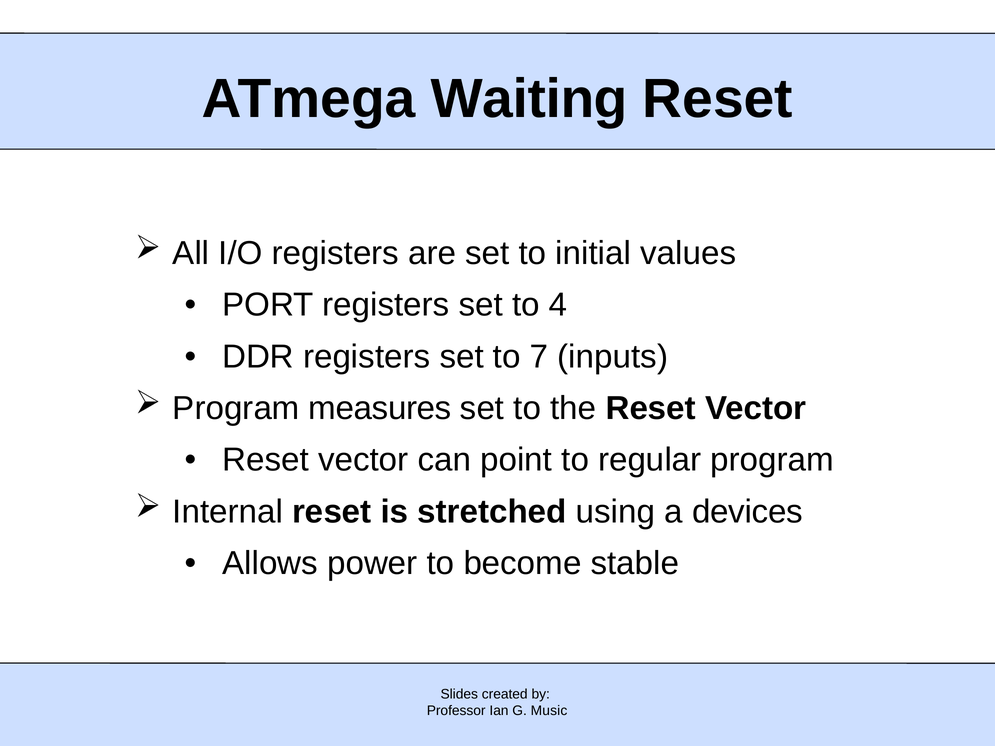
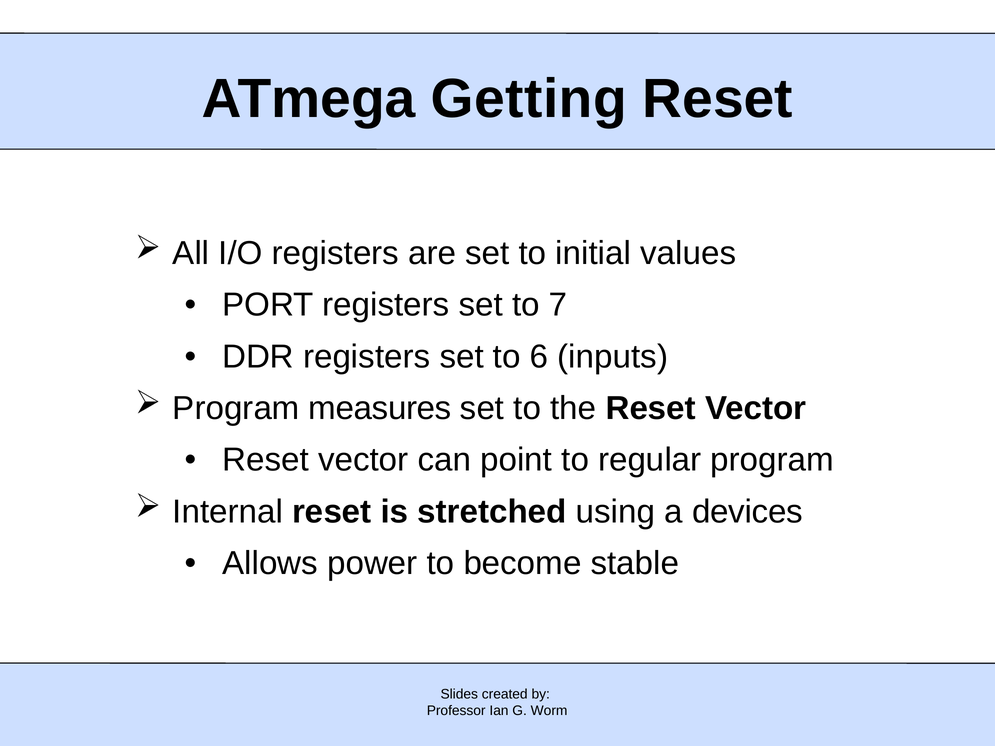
Waiting: Waiting -> Getting
4: 4 -> 7
7: 7 -> 6
Music: Music -> Worm
